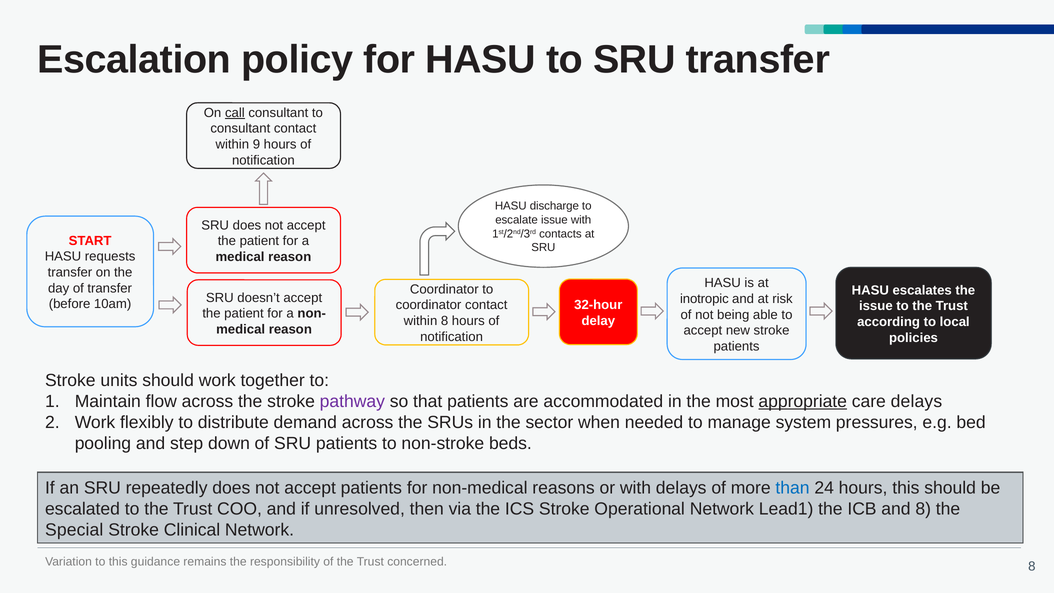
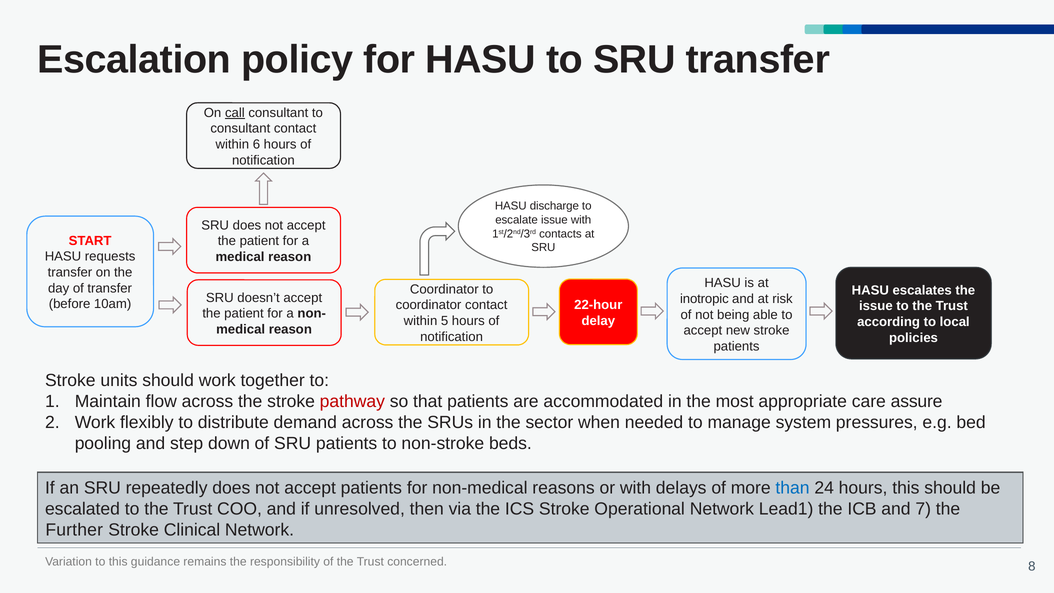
9: 9 -> 6
32-hour: 32-hour -> 22-hour
within 8: 8 -> 5
pathway colour: purple -> red
appropriate underline: present -> none
care delays: delays -> assure
and 8: 8 -> 7
Special: Special -> Further
